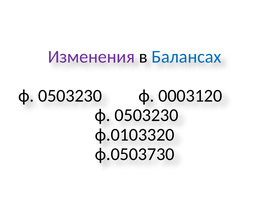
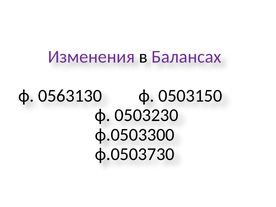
Балансах colour: blue -> purple
0503230 at (70, 96): 0503230 -> 0563130
0003120: 0003120 -> 0503150
ф.0103320: ф.0103320 -> ф.0503300
